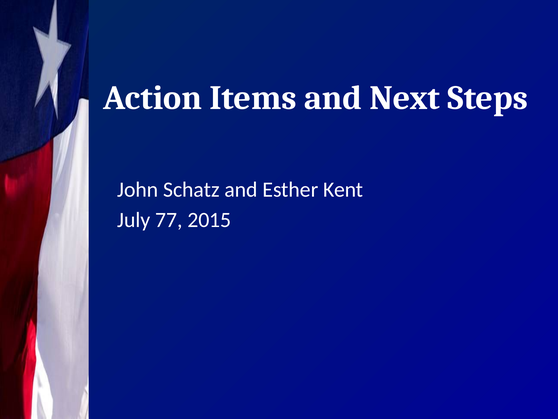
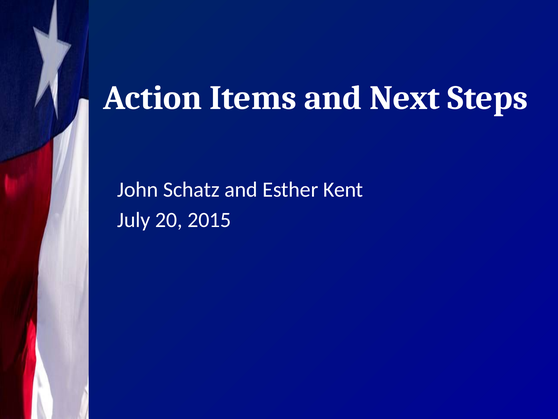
77: 77 -> 20
